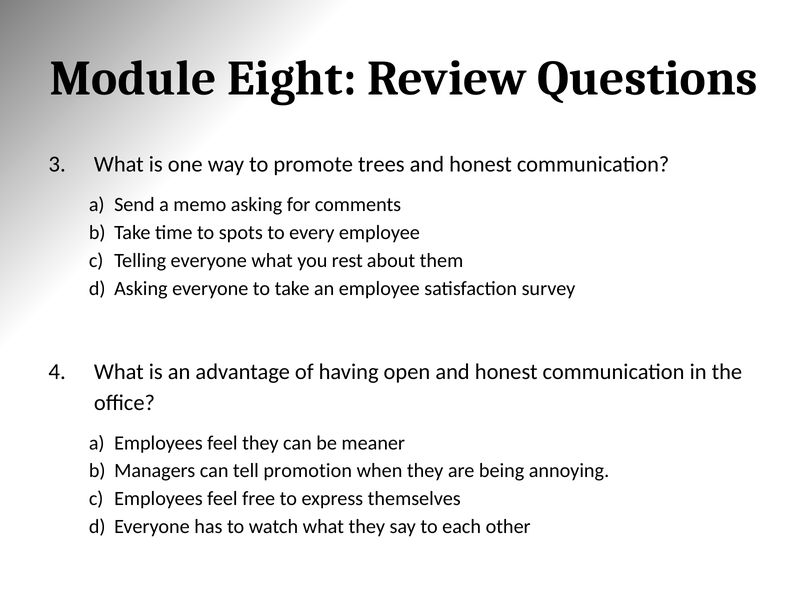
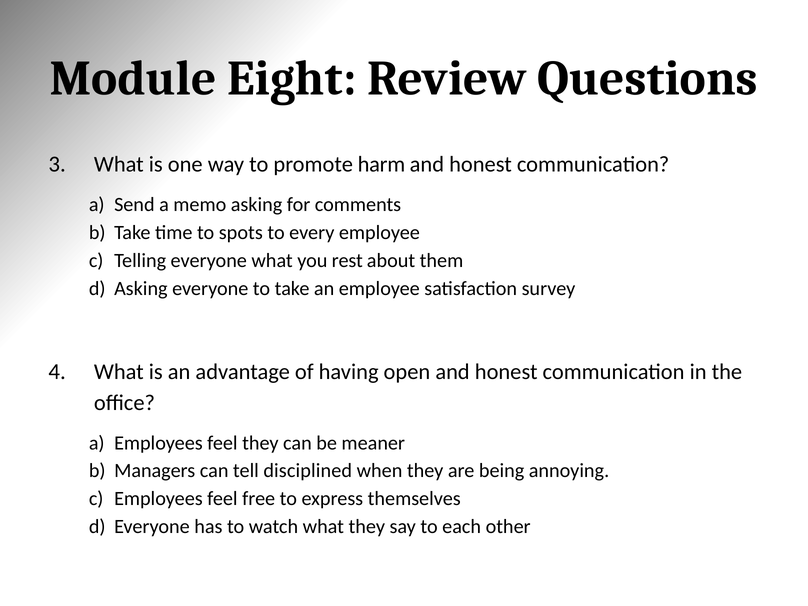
trees: trees -> harm
promotion: promotion -> disciplined
